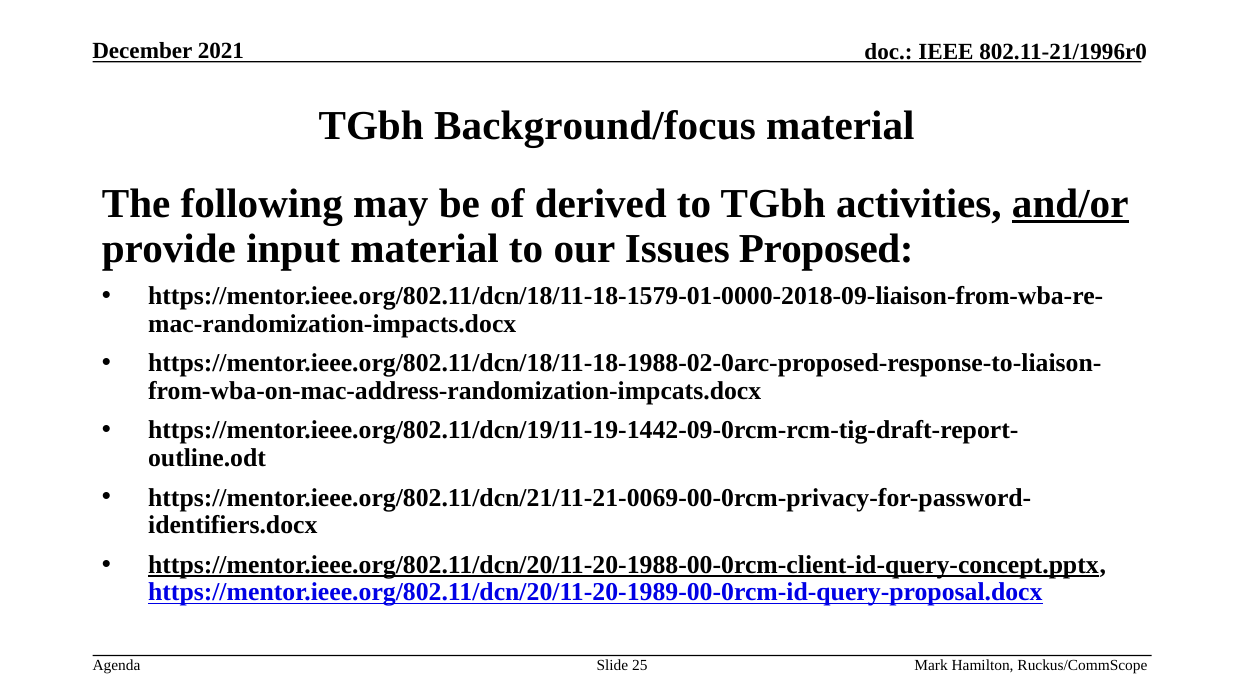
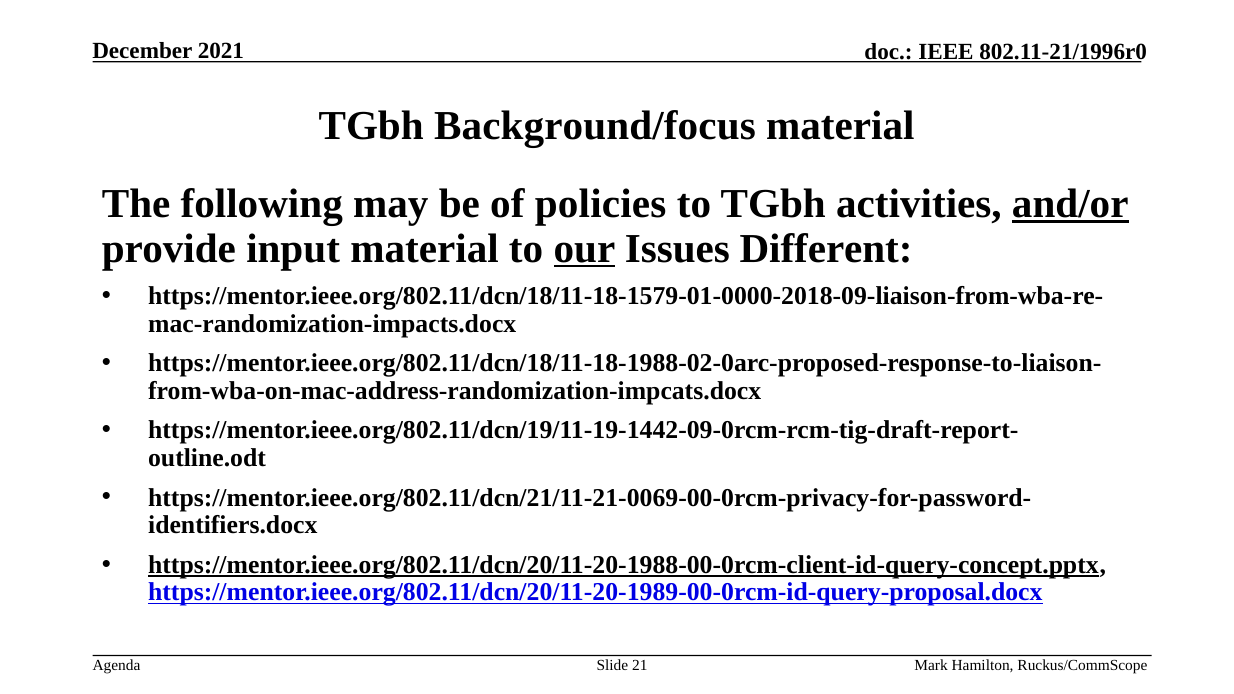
derived: derived -> policies
our underline: none -> present
Proposed: Proposed -> Different
25: 25 -> 21
